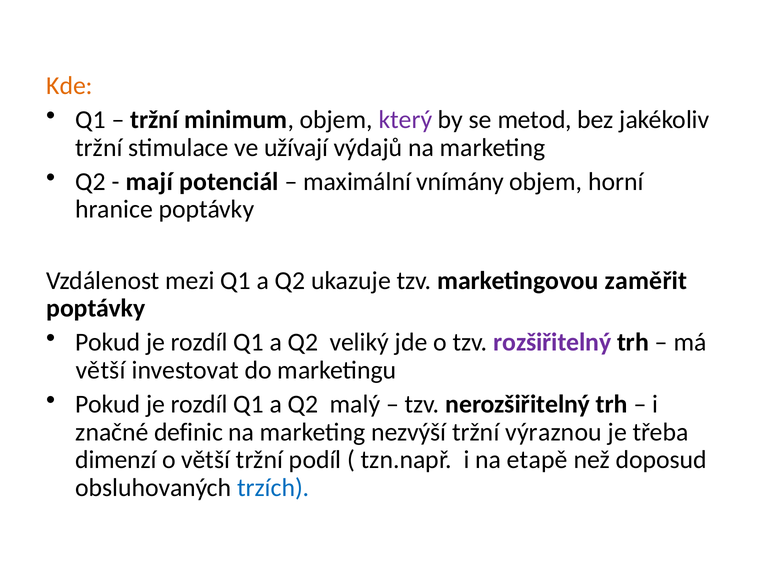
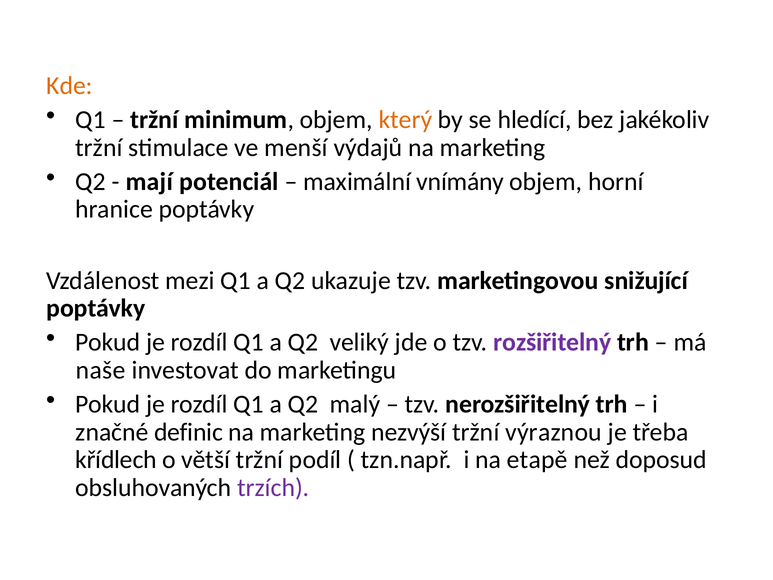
který colour: purple -> orange
metod: metod -> hledící
užívají: užívají -> menší
zaměřit: zaměřit -> snižující
větší at (101, 370): větší -> naše
dimenzí: dimenzí -> křídlech
trzích colour: blue -> purple
